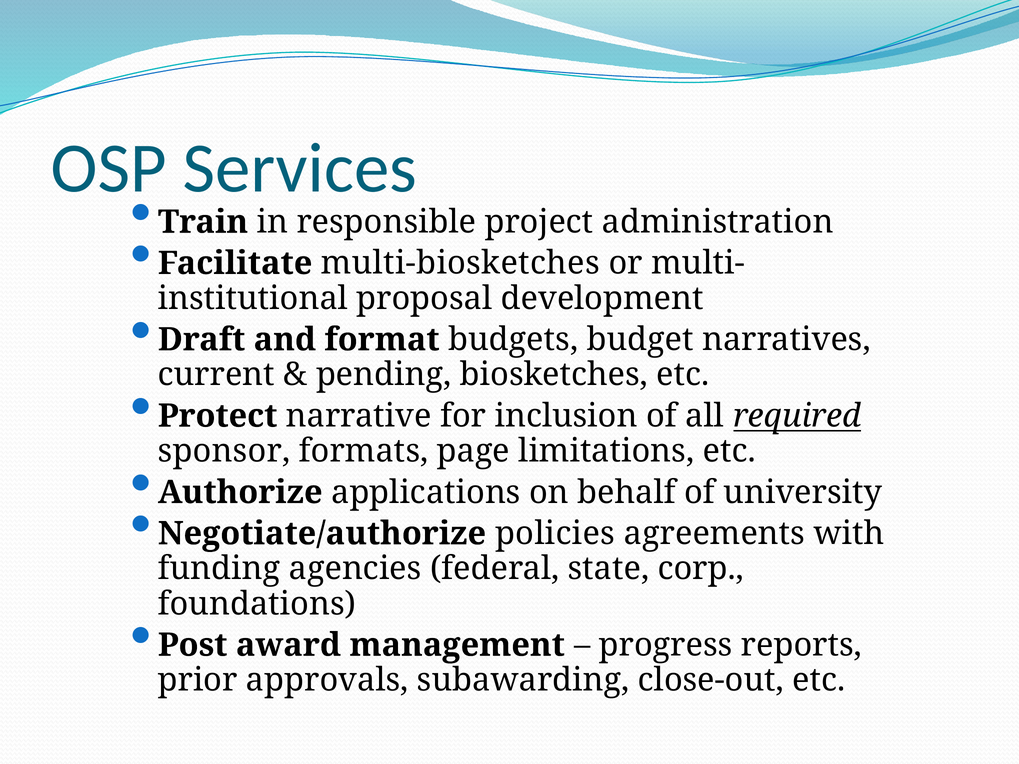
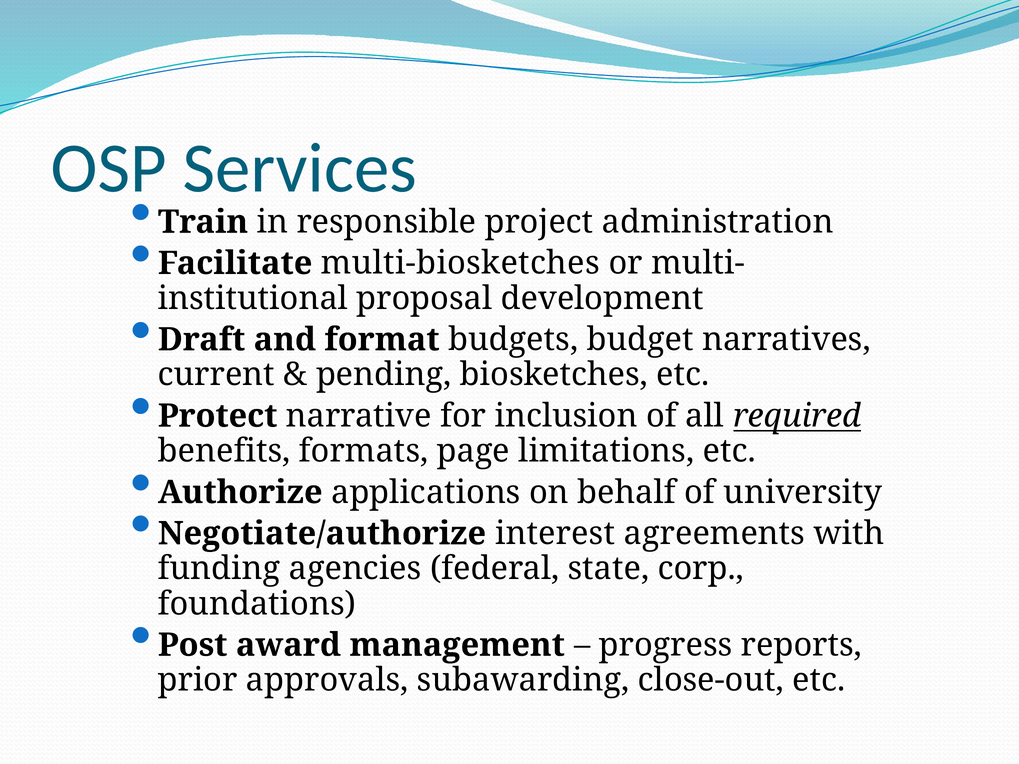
sponsor: sponsor -> benefits
policies: policies -> interest
